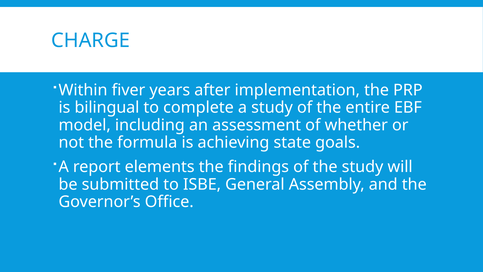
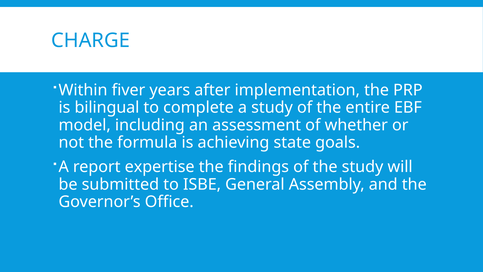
elements: elements -> expertise
